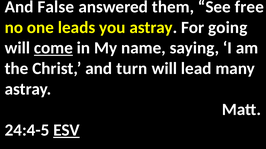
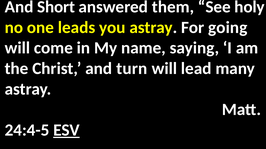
False: False -> Short
free: free -> holy
come underline: present -> none
